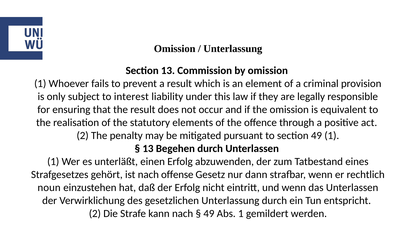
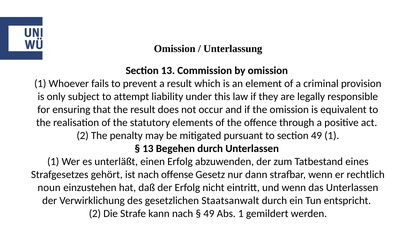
interest: interest -> attempt
gesetzlichen Unterlassung: Unterlassung -> Staatsanwalt
